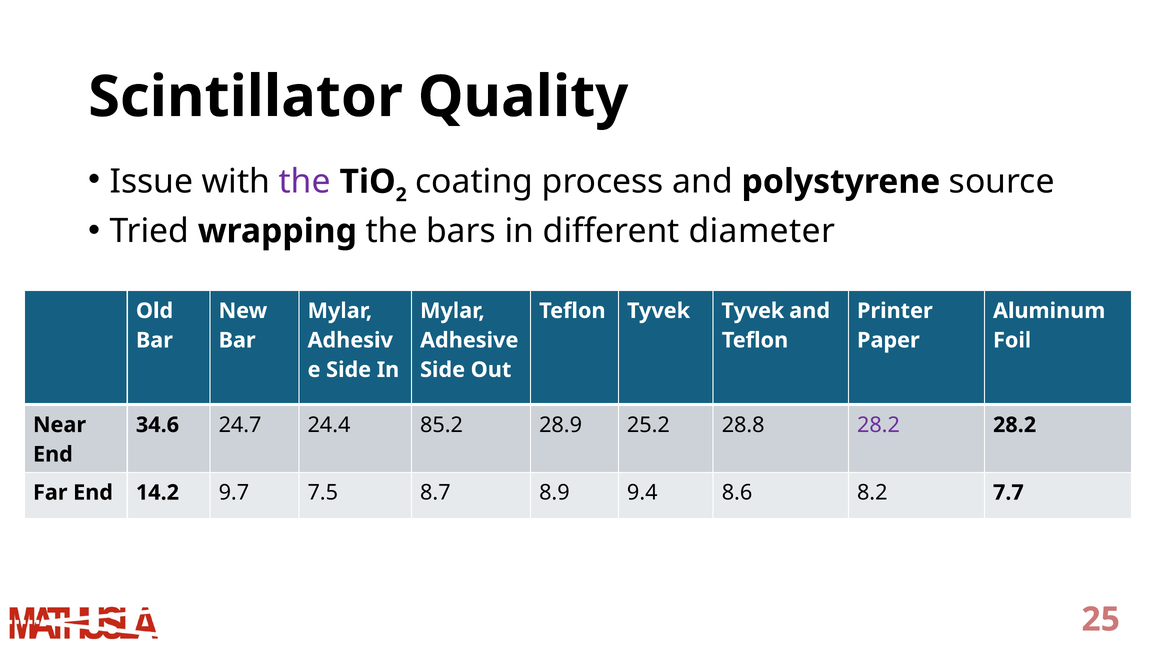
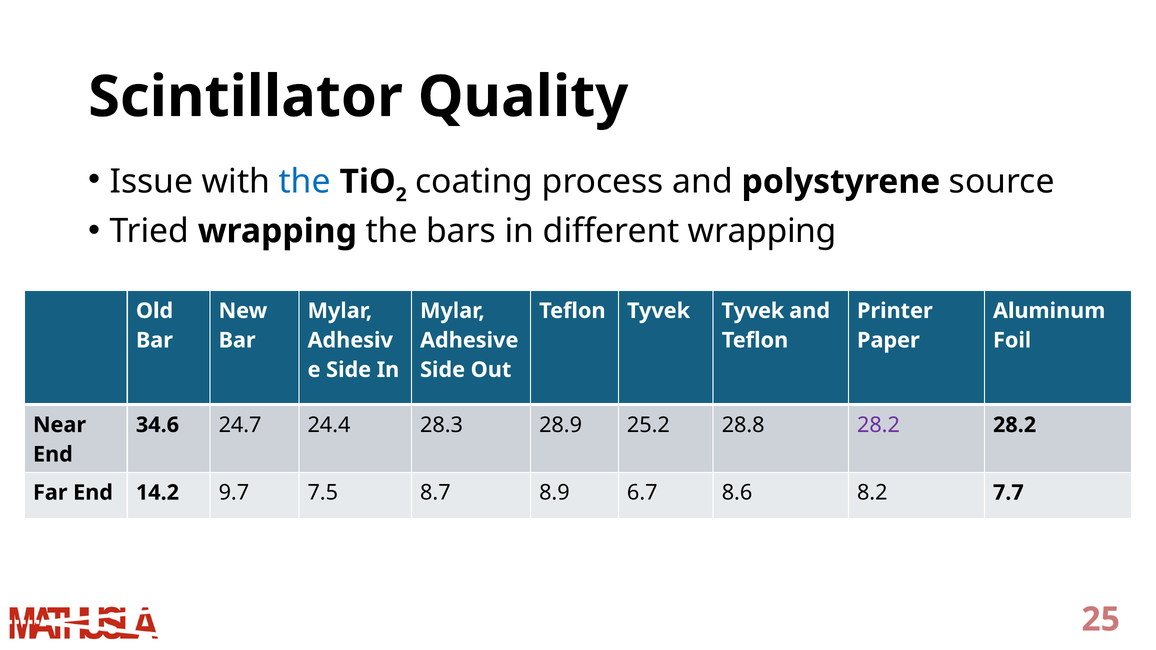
the at (305, 182) colour: purple -> blue
different diameter: diameter -> wrapping
85.2: 85.2 -> 28.3
9.4: 9.4 -> 6.7
